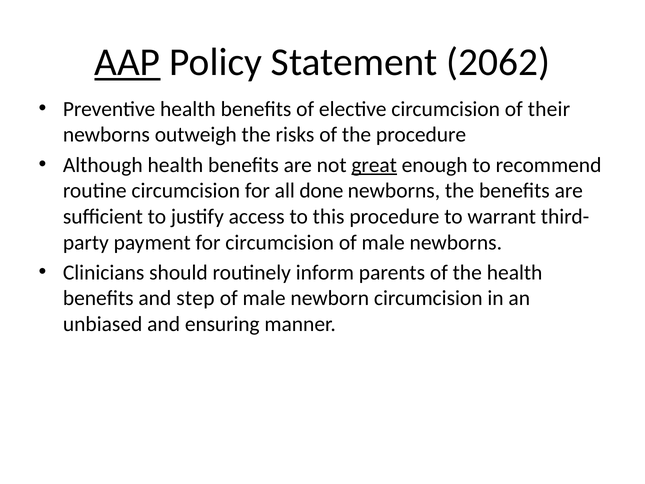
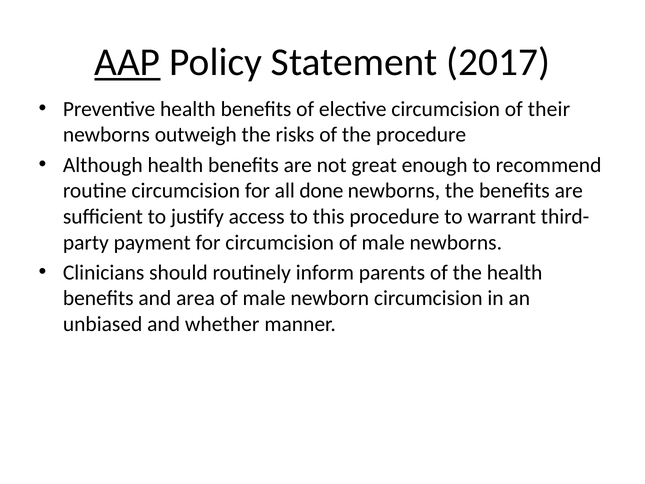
2062: 2062 -> 2017
great underline: present -> none
step: step -> area
ensuring: ensuring -> whether
